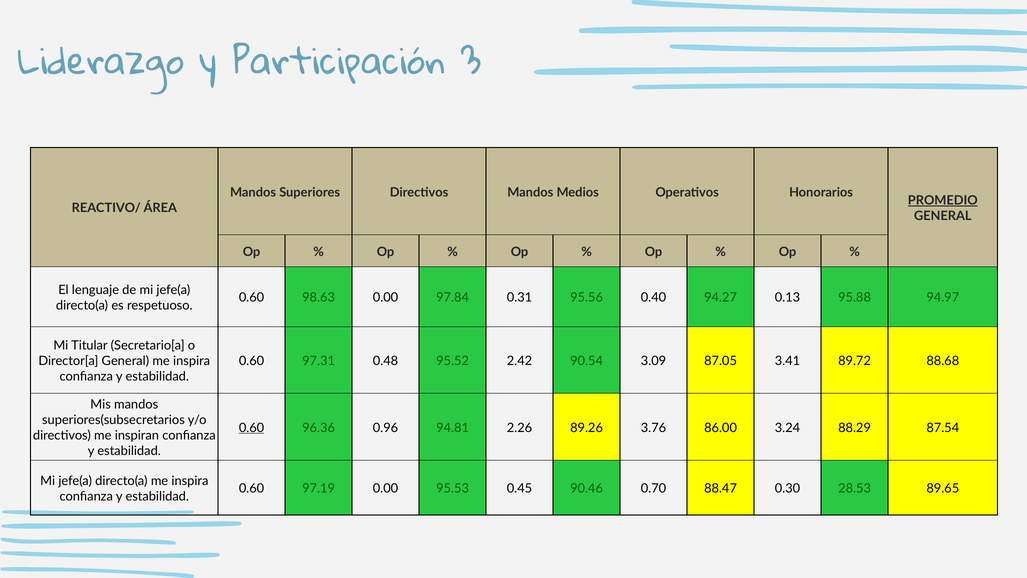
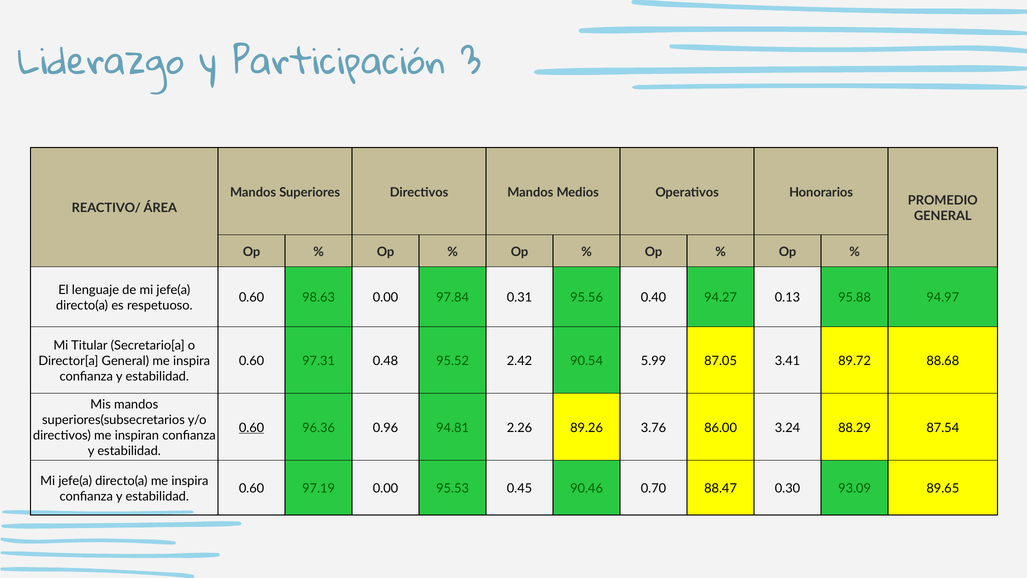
PROMEDIO underline: present -> none
3.09: 3.09 -> 5.99
28.53: 28.53 -> 93.09
